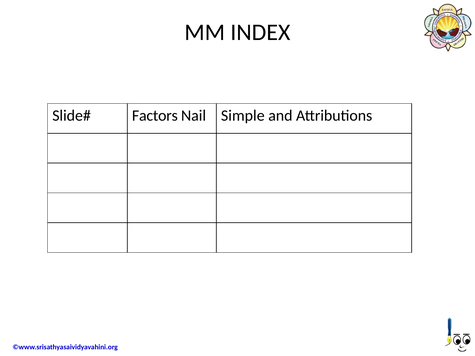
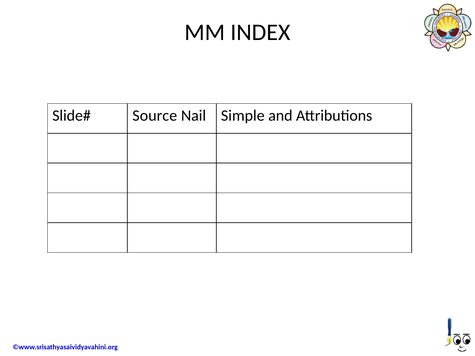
Factors: Factors -> Source
